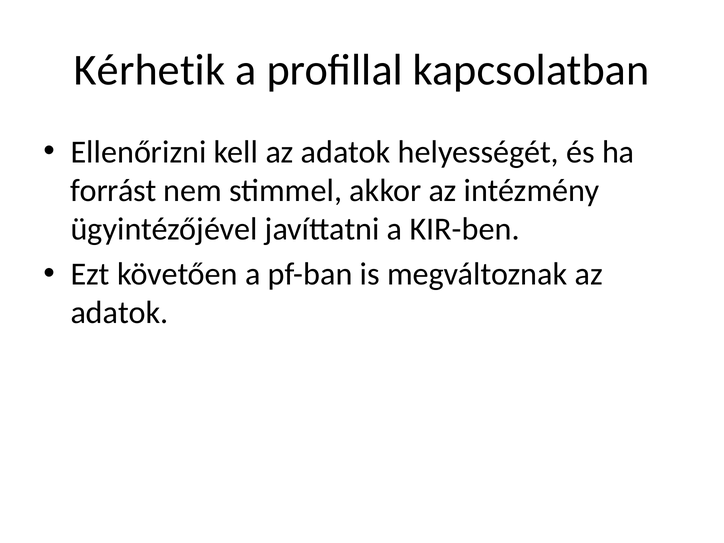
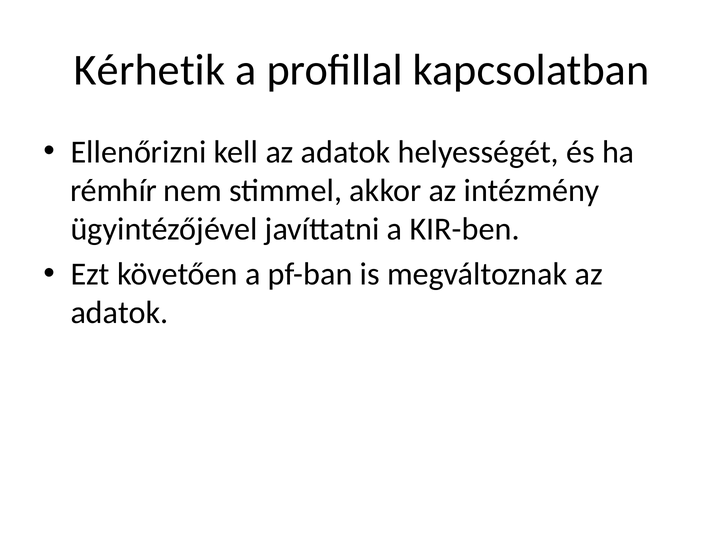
forrást: forrást -> rémhír
